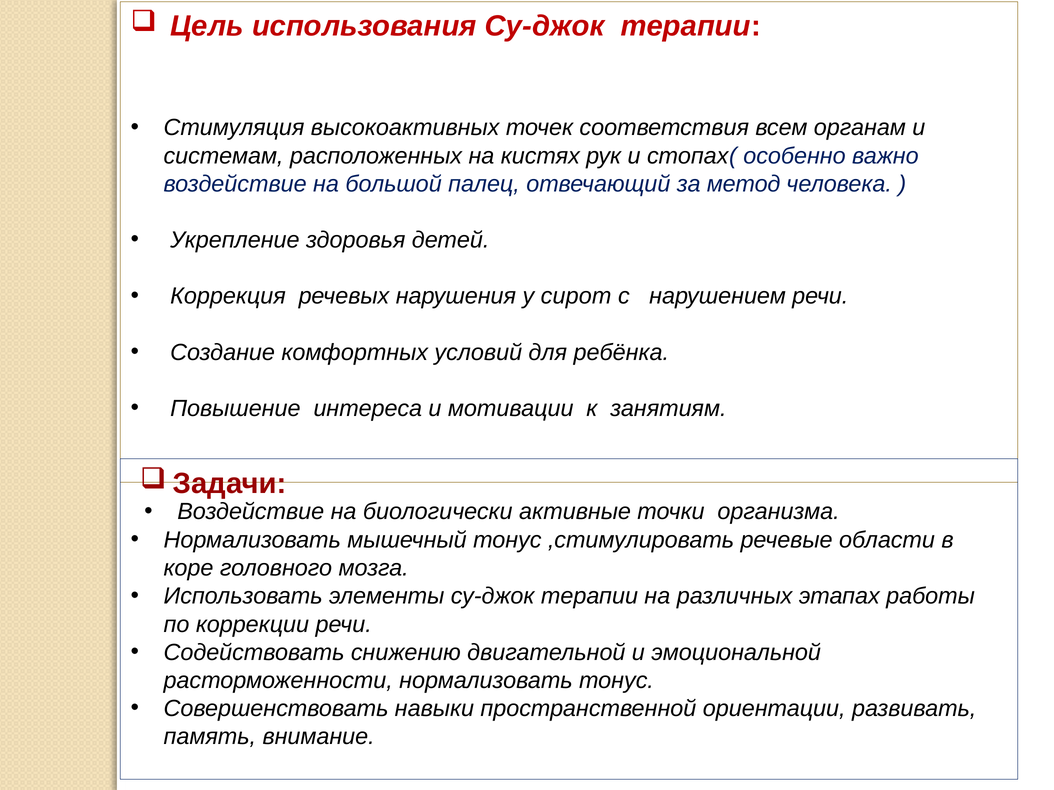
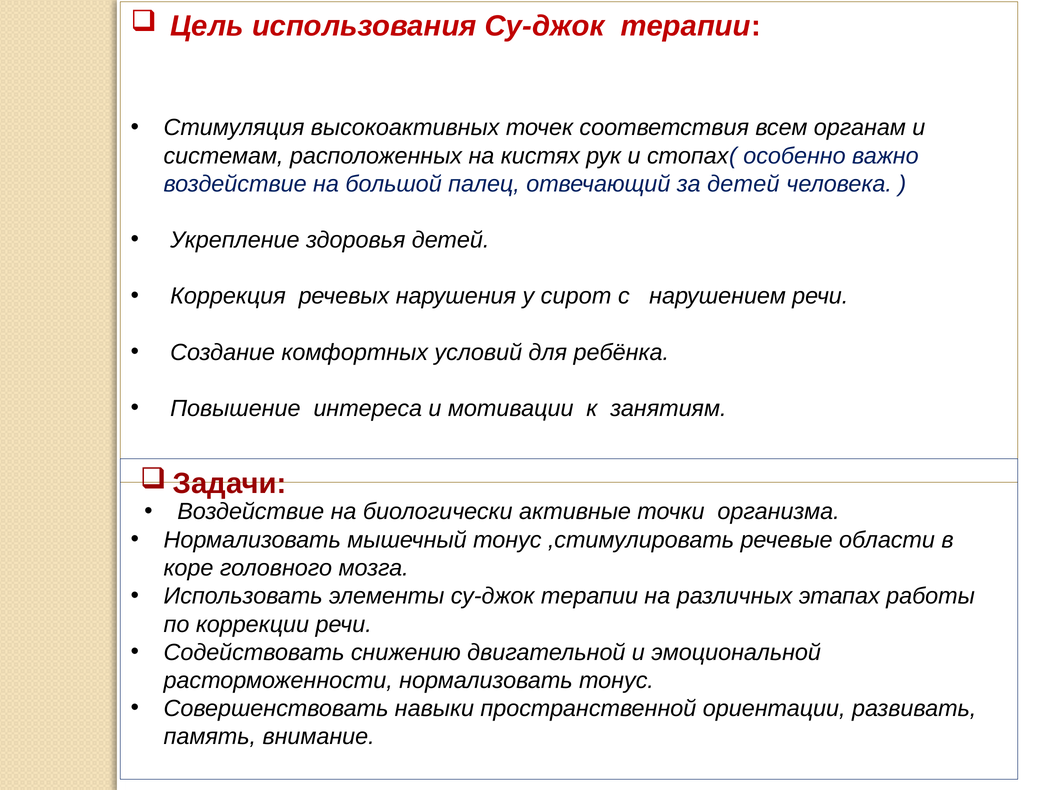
за метод: метод -> детей
